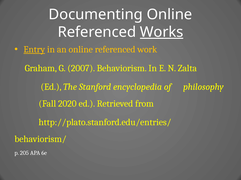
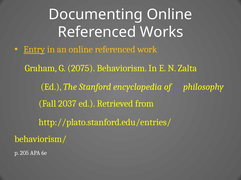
Works underline: present -> none
2007: 2007 -> 2075
2020: 2020 -> 2037
